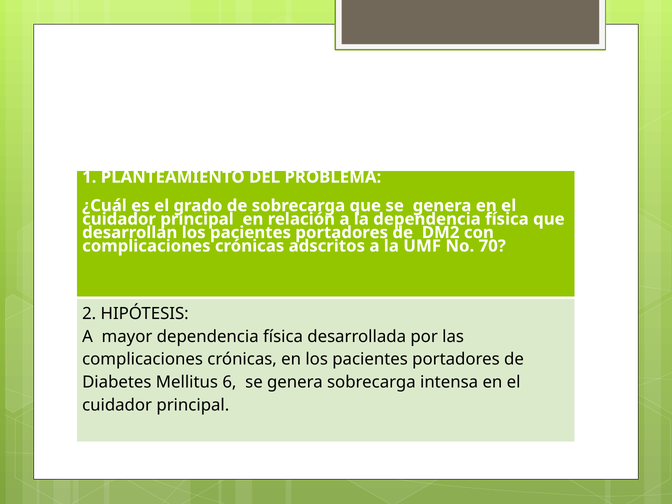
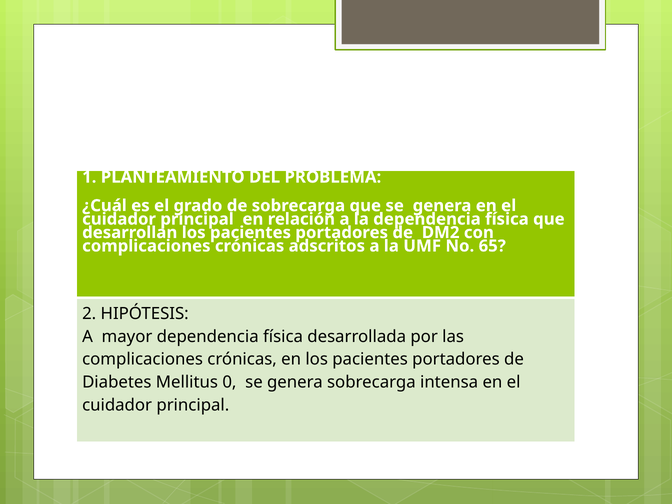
70: 70 -> 65
6: 6 -> 0
